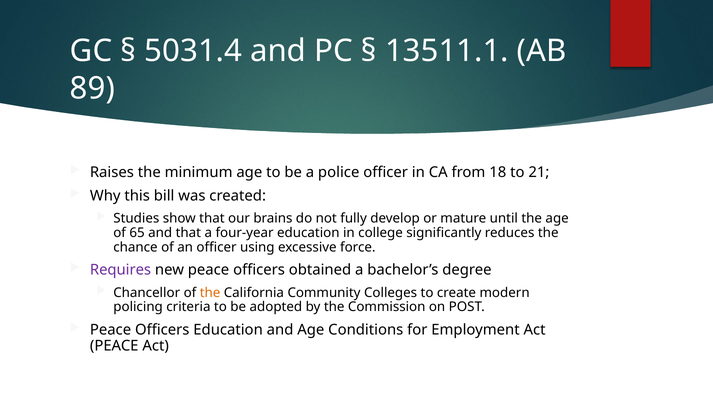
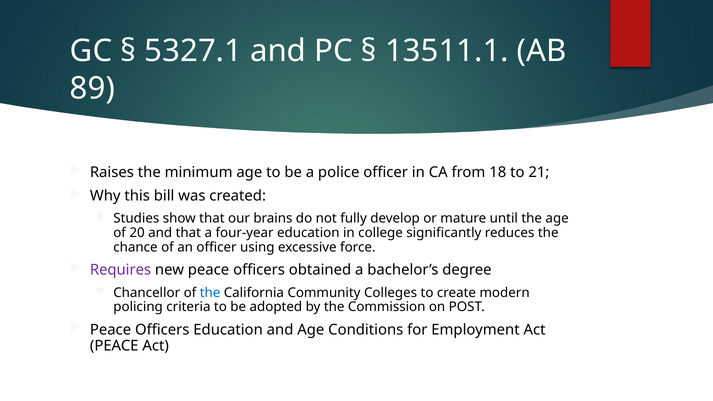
5031.4: 5031.4 -> 5327.1
65: 65 -> 20
the at (210, 293) colour: orange -> blue
